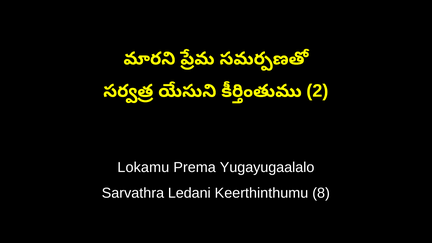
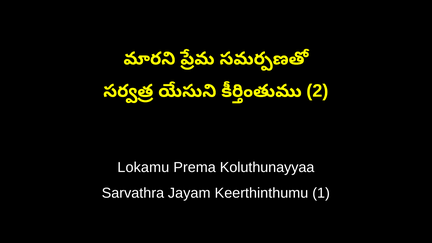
Yugayugaalalo: Yugayugaalalo -> Koluthunayyaa
Ledani: Ledani -> Jayam
8: 8 -> 1
